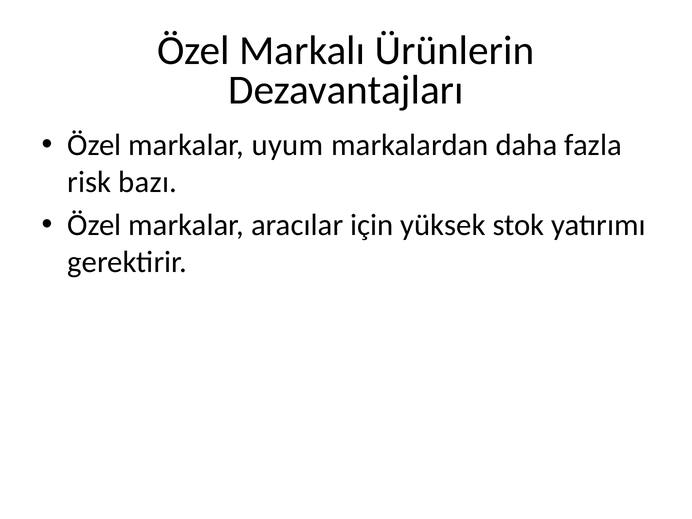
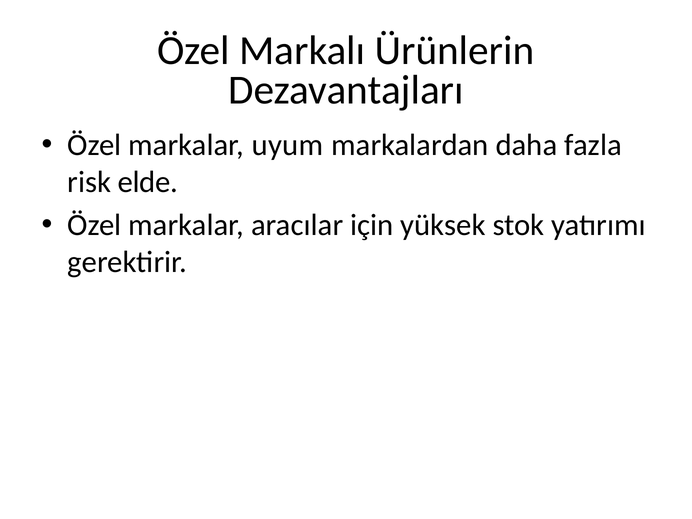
bazı: bazı -> elde
